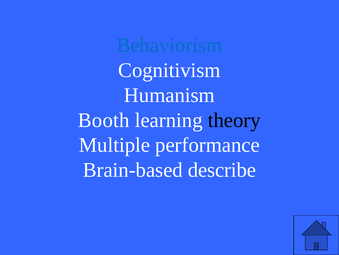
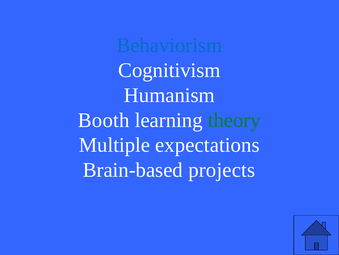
theory colour: black -> green
performance: performance -> expectations
describe: describe -> projects
